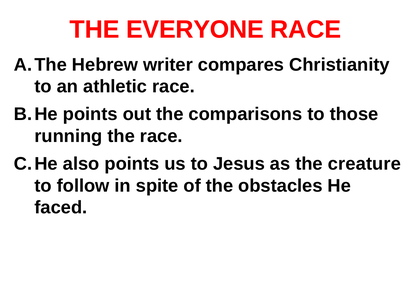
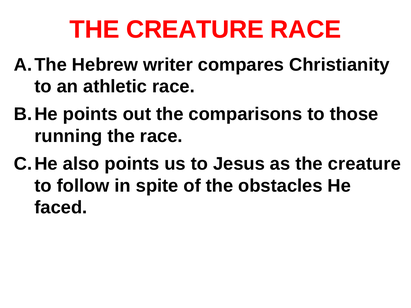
EVERYONE at (195, 30): EVERYONE -> CREATURE
